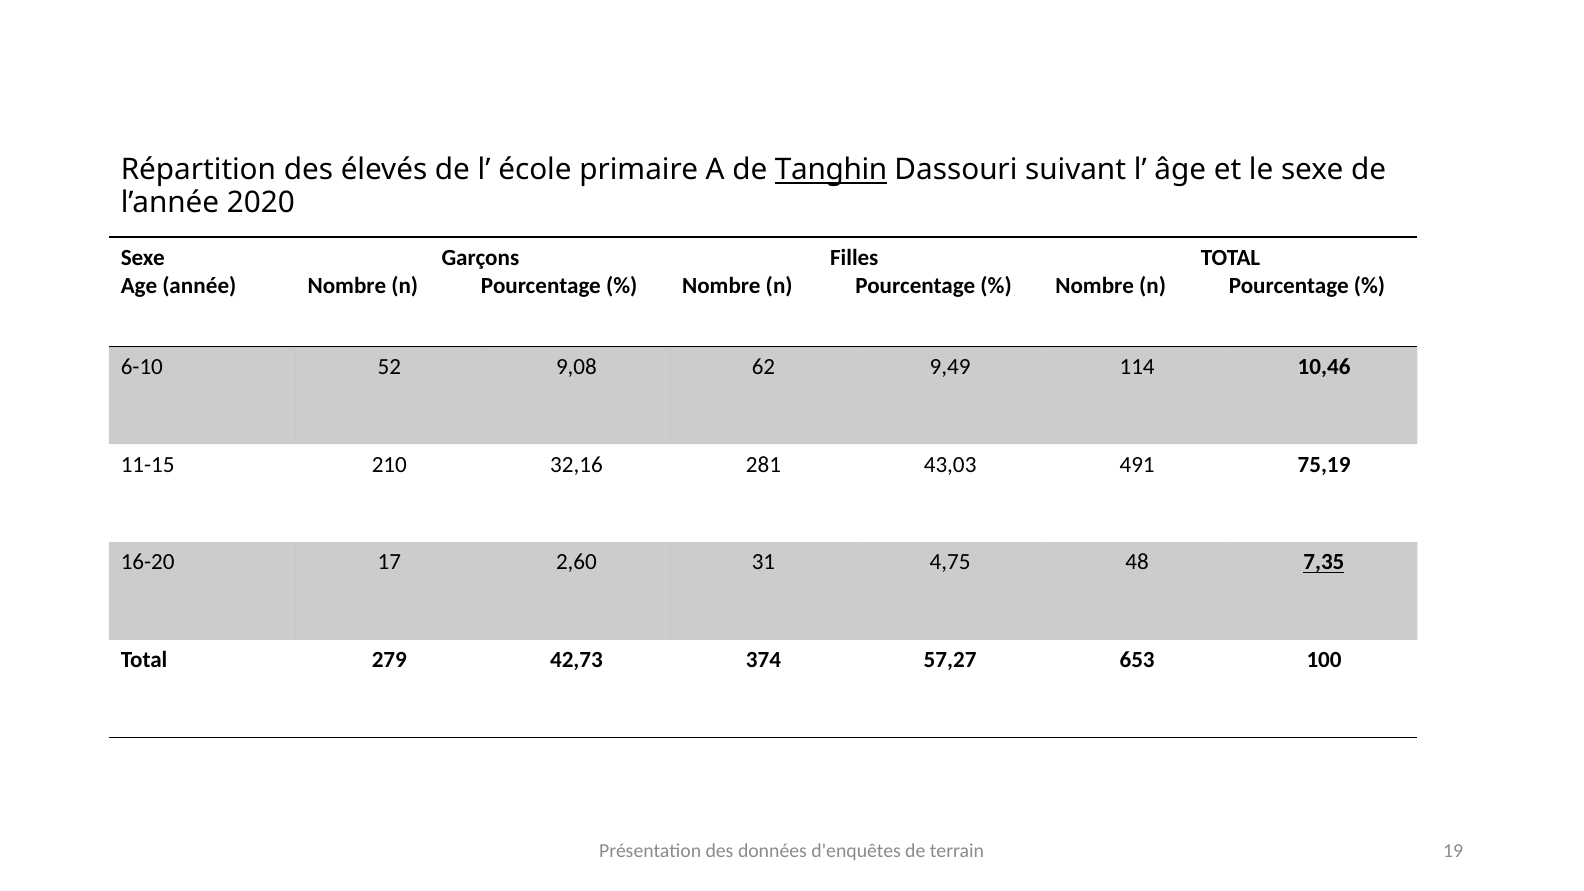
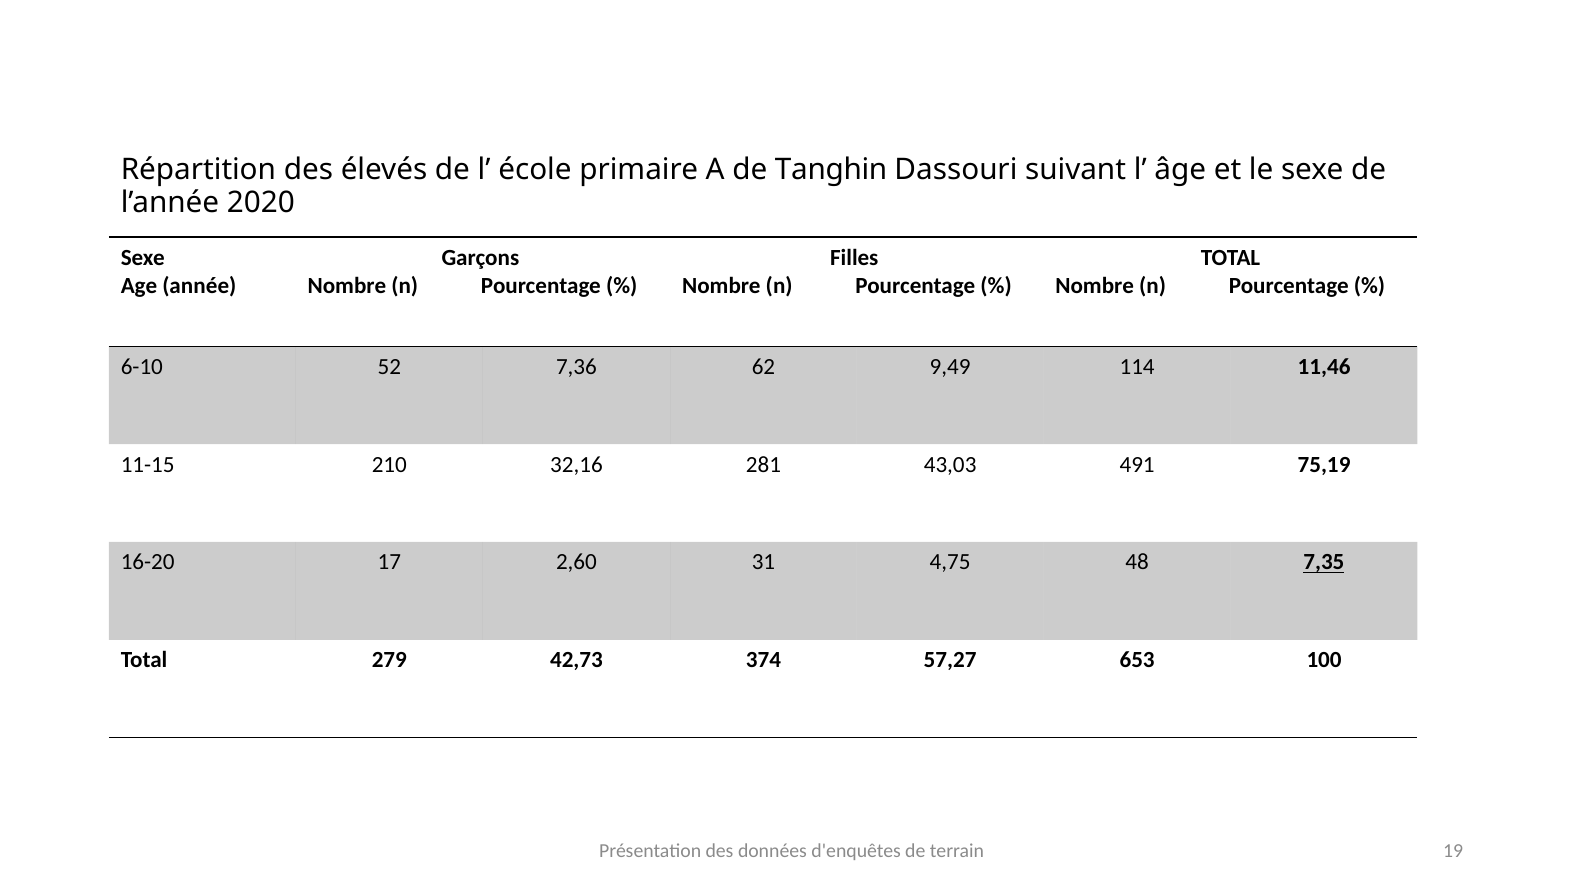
Tanghin underline: present -> none
9,08: 9,08 -> 7,36
10,46: 10,46 -> 11,46
